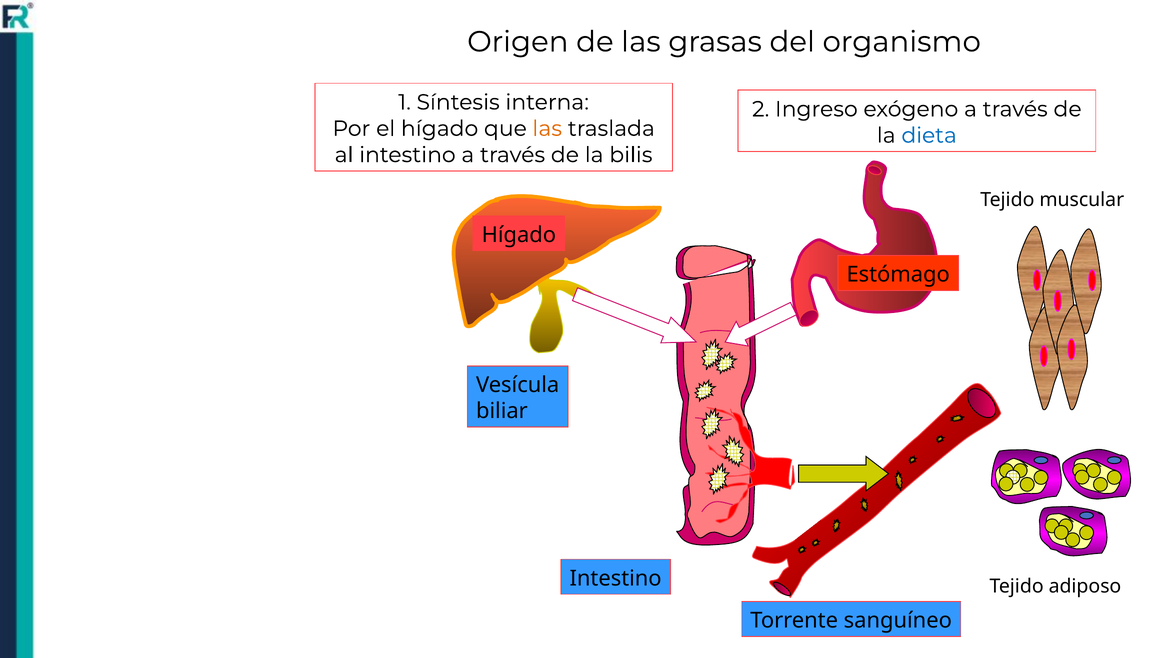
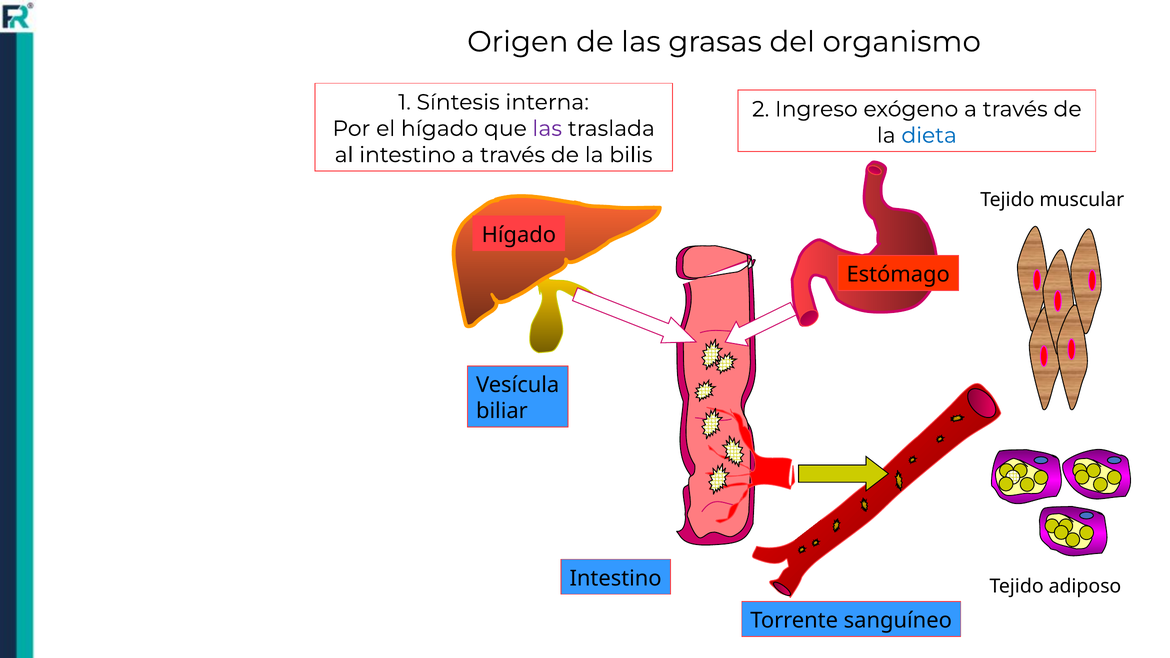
las at (547, 129) colour: orange -> purple
